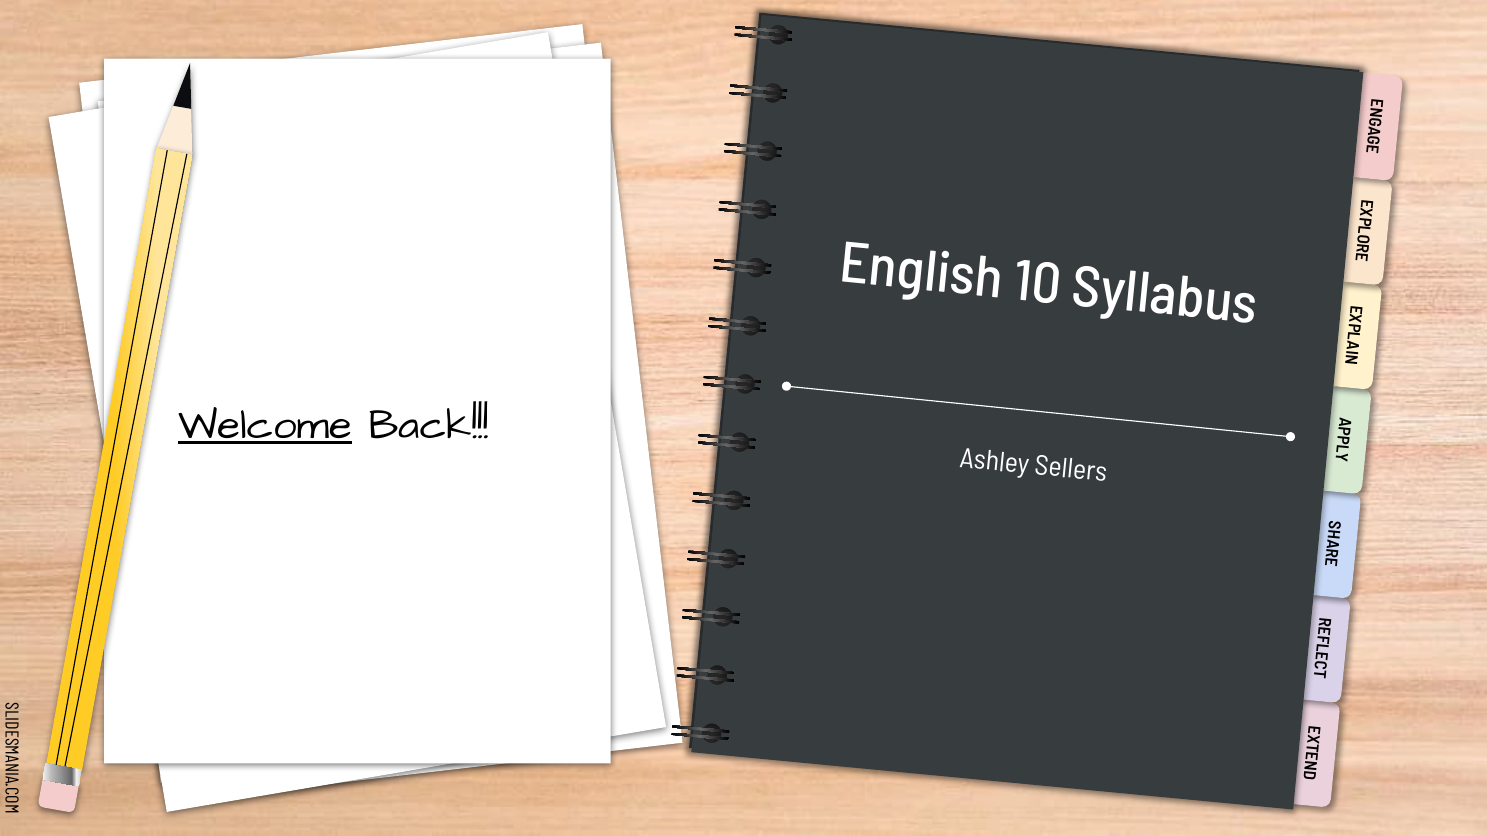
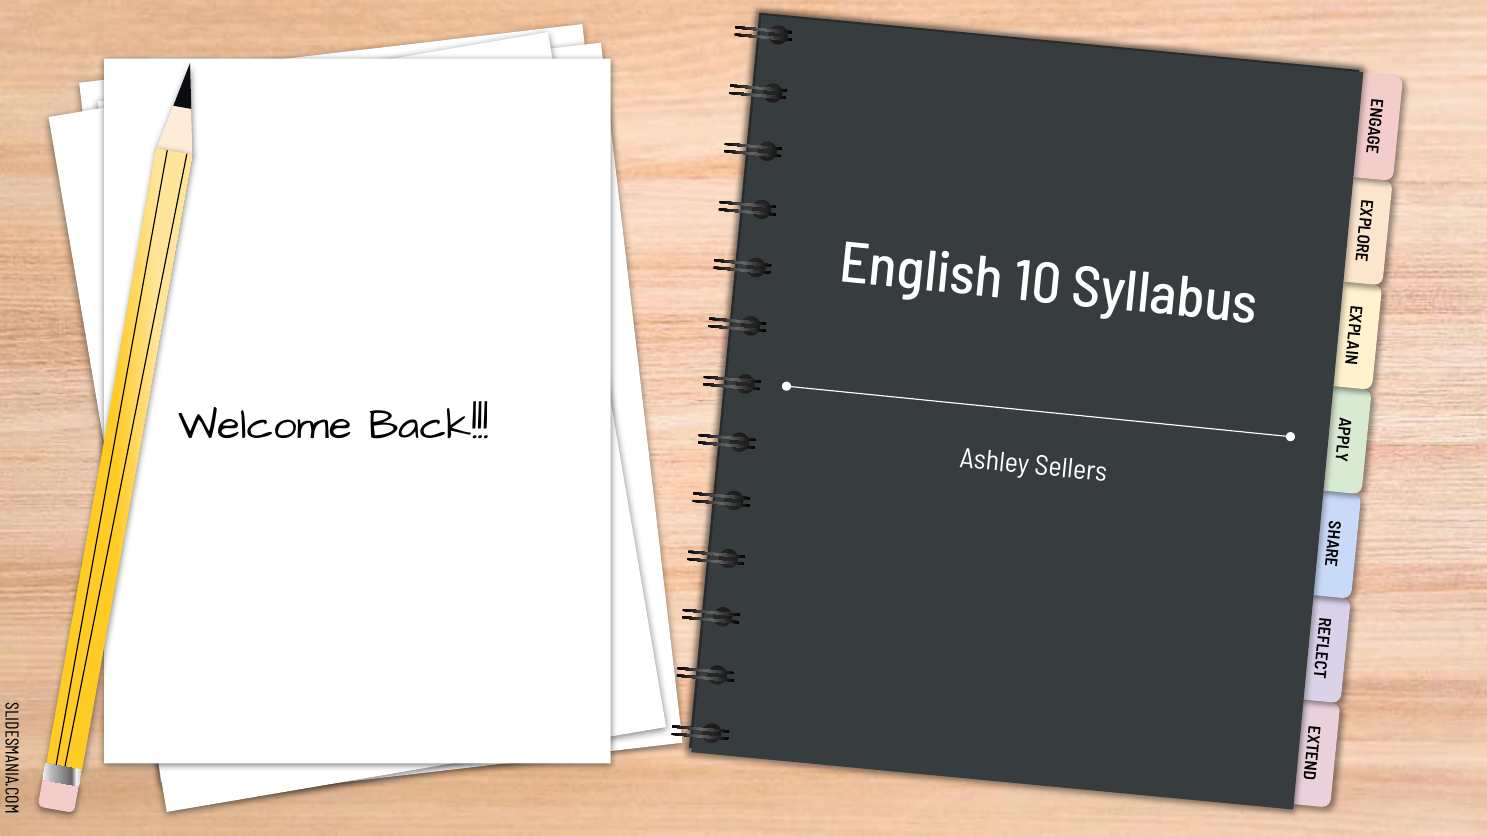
Welcome underline: present -> none
